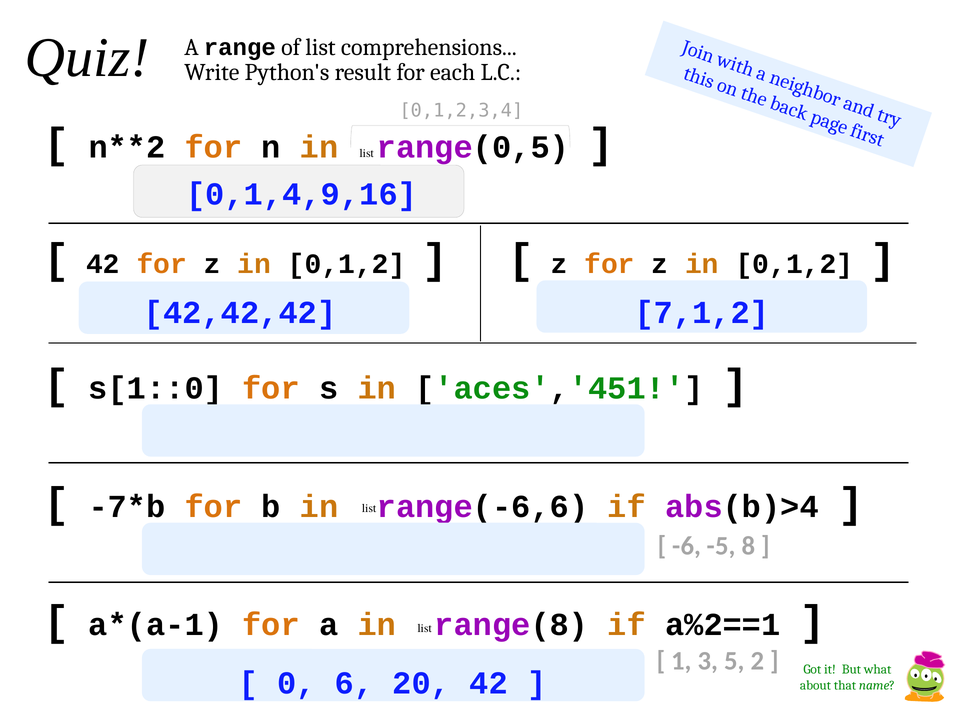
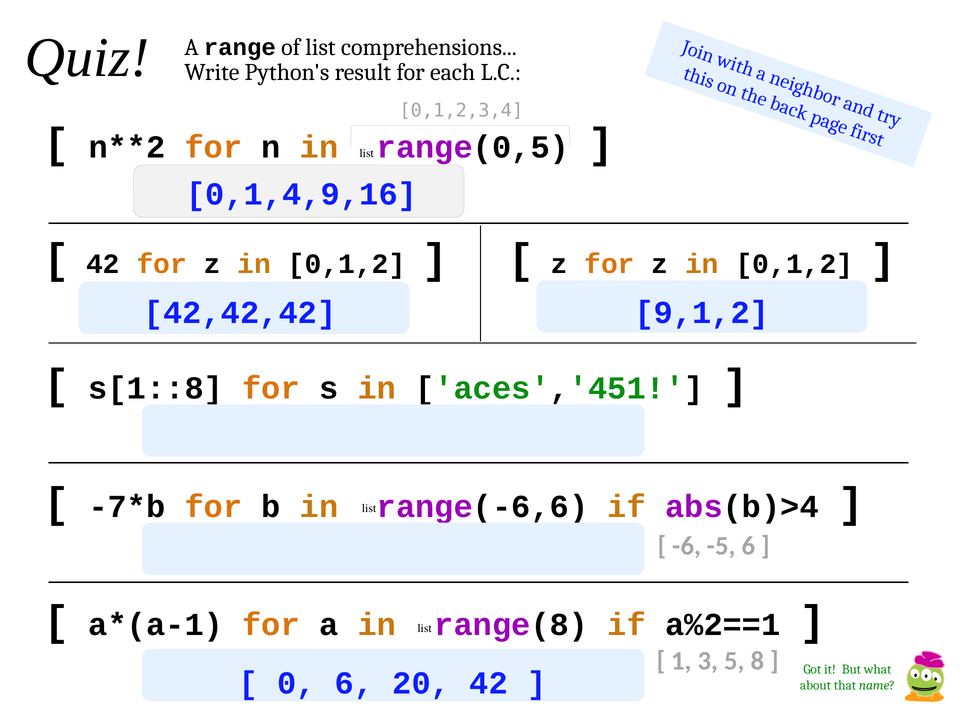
7,1,2: 7,1,2 -> 9,1,2
s[1::0: s[1::0 -> s[1::8
-5 8: 8 -> 6
2: 2 -> 8
